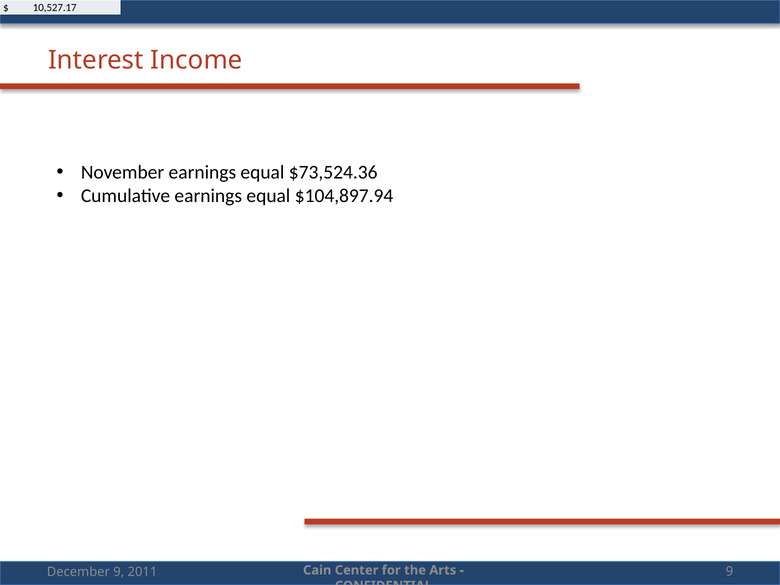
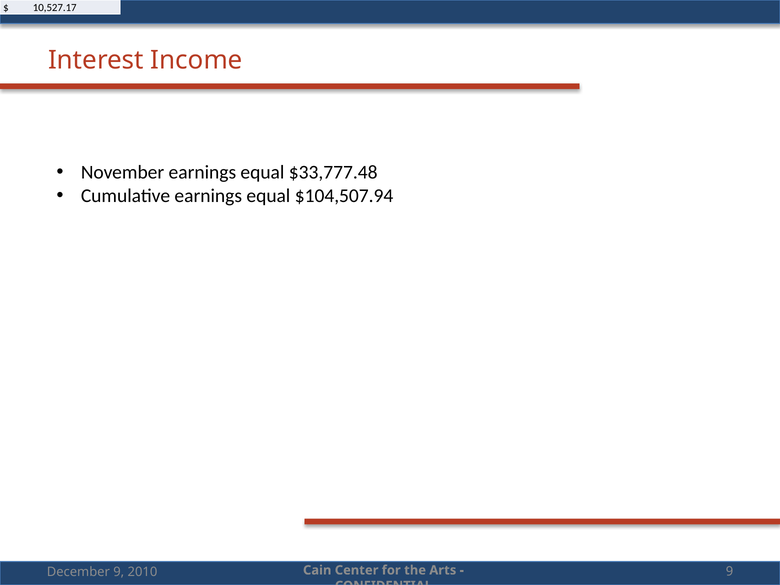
$73,524.36: $73,524.36 -> $33,777.48
$104,897.94: $104,897.94 -> $104,507.94
2011: 2011 -> 2010
